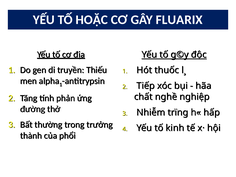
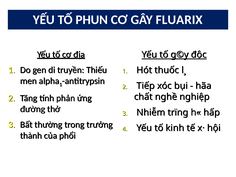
HOẶC: HOẶC -> PHUN
